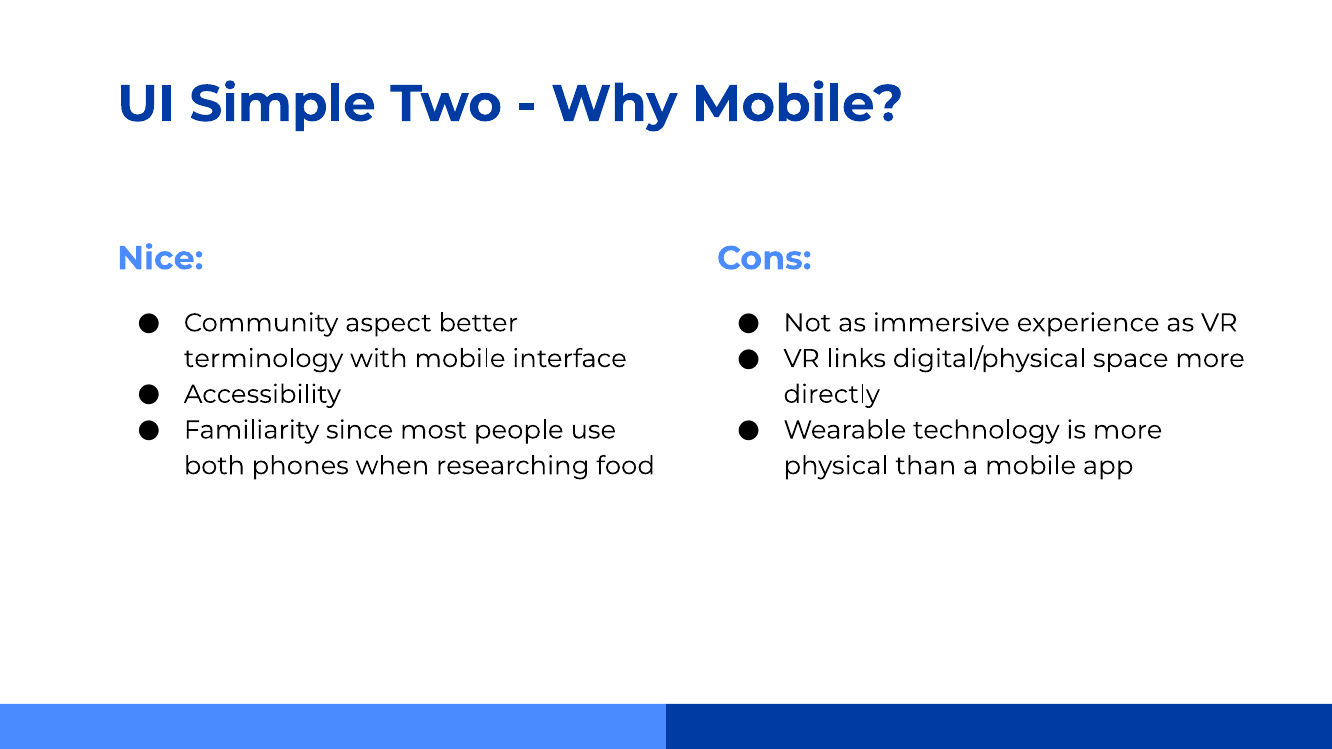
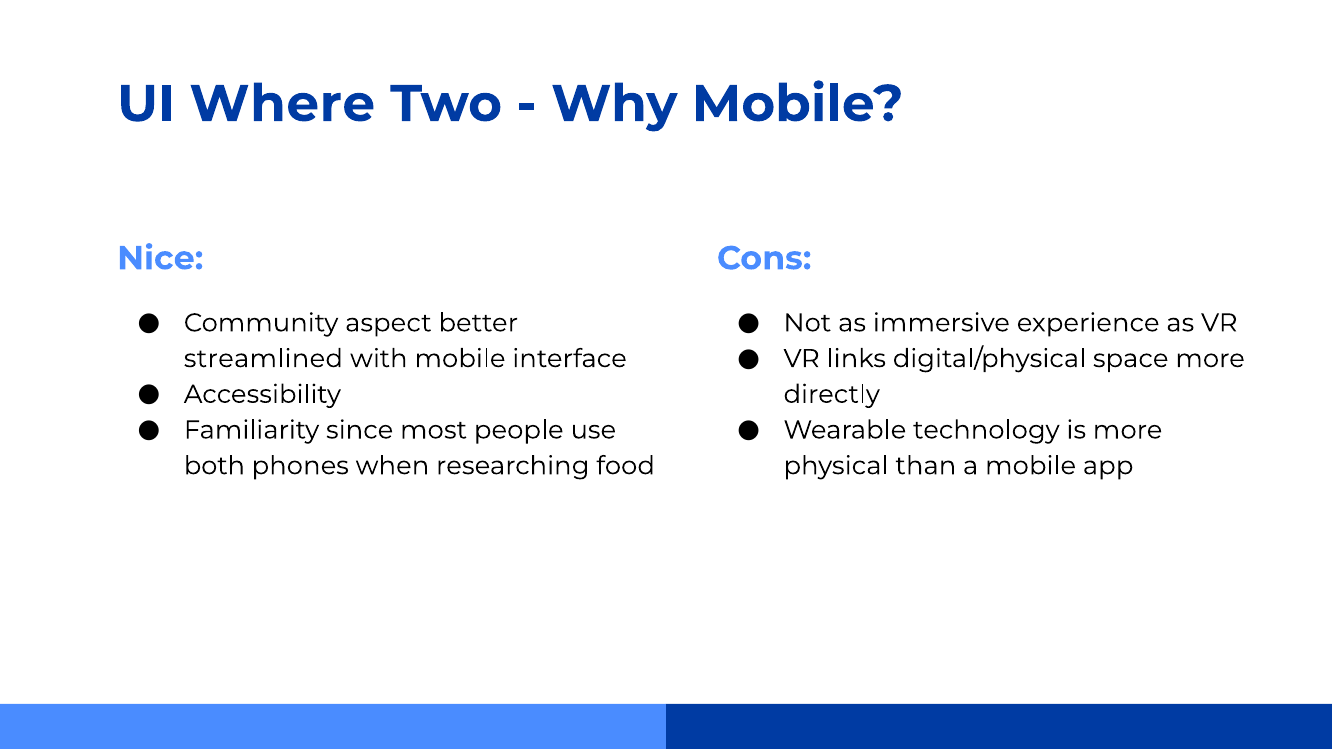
Simple: Simple -> Where
terminology: terminology -> streamlined
